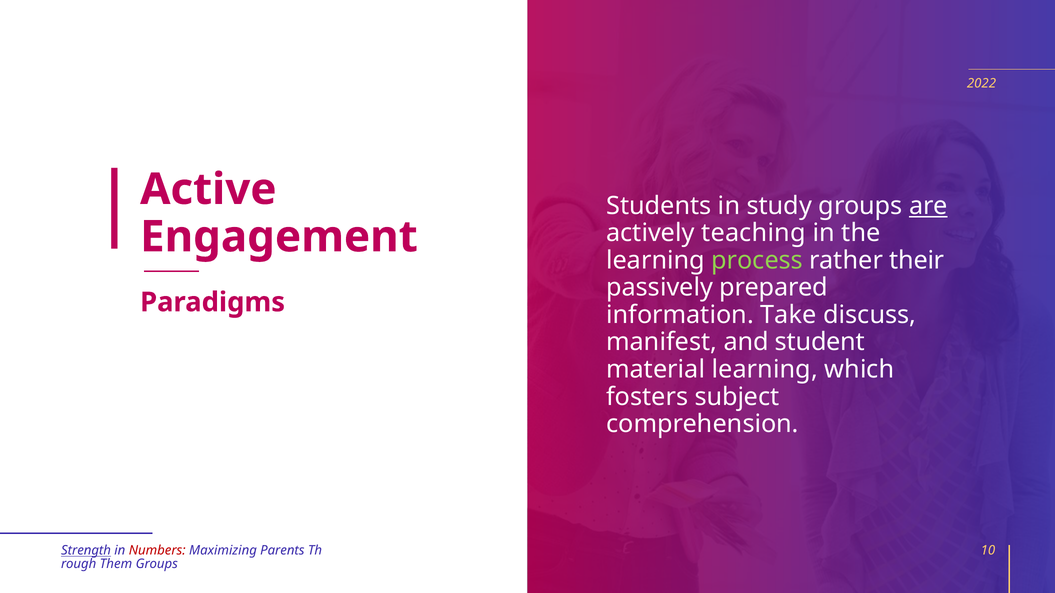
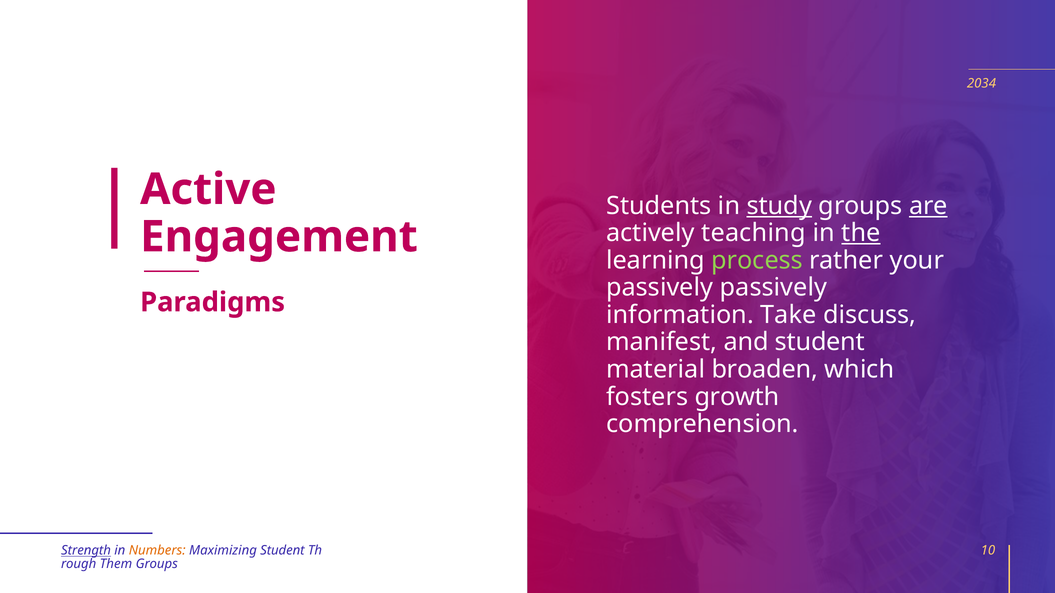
2022: 2022 -> 2034
study underline: none -> present
the underline: none -> present
their: their -> your
passively prepared: prepared -> passively
material learning: learning -> broaden
subject: subject -> growth
Numbers colour: red -> orange
Maximizing Parents: Parents -> Student
